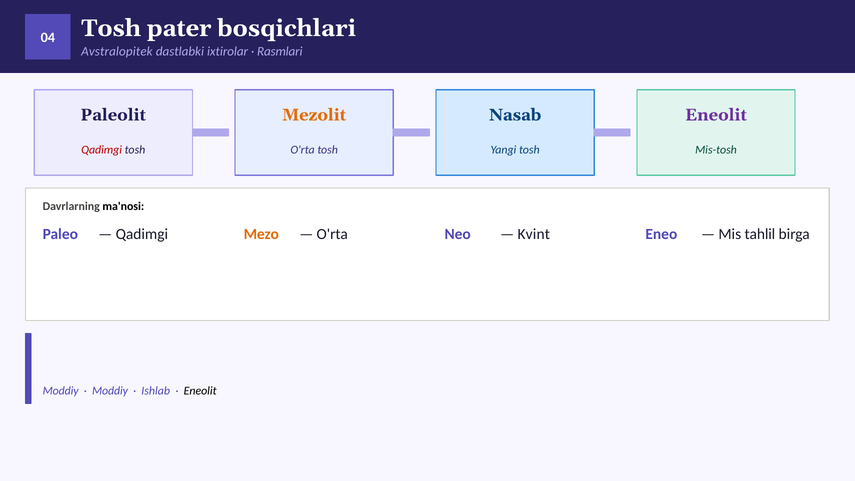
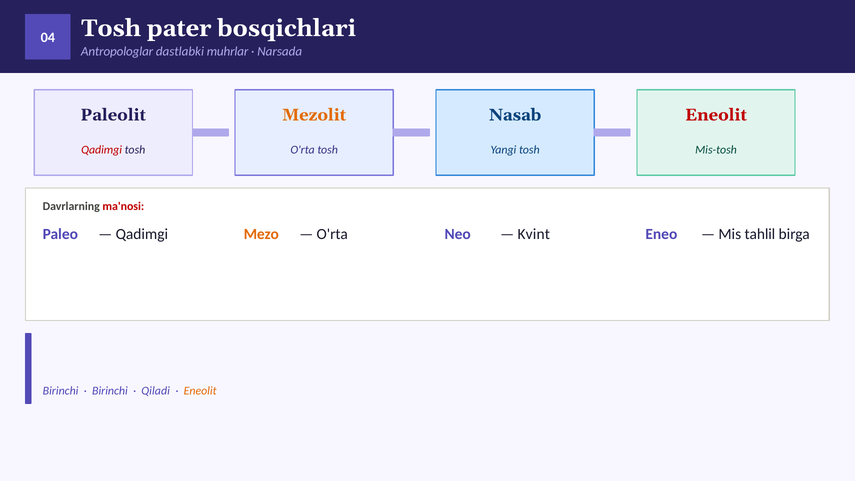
Avstralopitek: Avstralopitek -> Antropologlar
ixtirolar: ixtirolar -> muhrlar
Rasmlari: Rasmlari -> Narsada
Eneolit at (716, 115) colour: purple -> red
ma'nosi colour: black -> red
Moddiy at (61, 391): Moddiy -> Birinchi
Moddiy at (110, 391): Moddiy -> Birinchi
Ishlab: Ishlab -> Qiladi
Eneolit at (200, 391) colour: black -> orange
